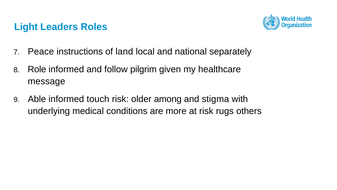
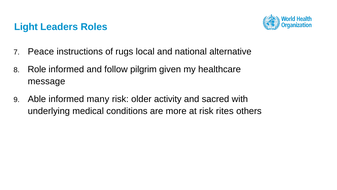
land: land -> rugs
separately: separately -> alternative
touch: touch -> many
among: among -> activity
stigma: stigma -> sacred
rugs: rugs -> rites
